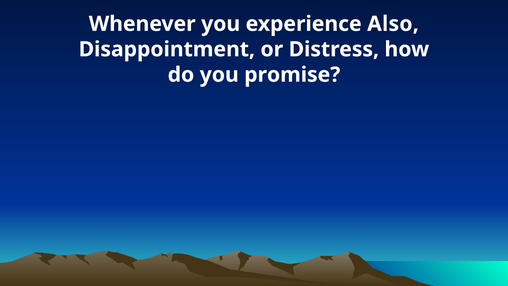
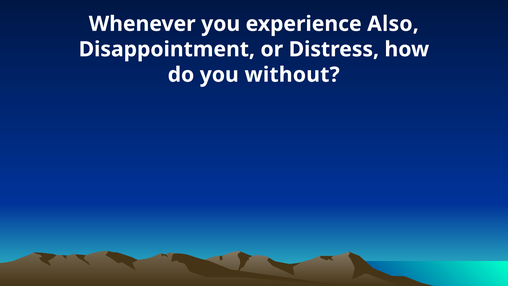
promise: promise -> without
